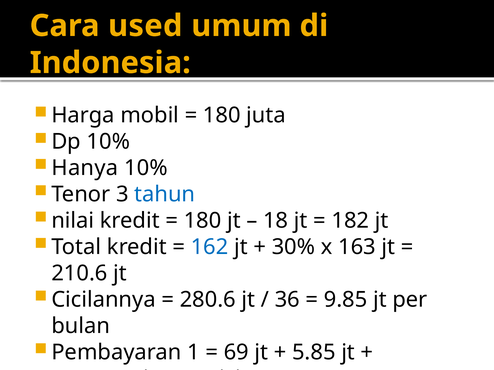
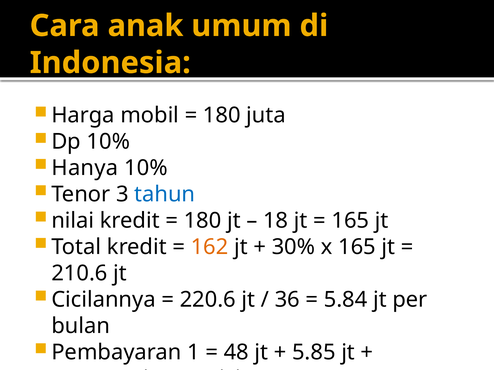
used: used -> anak
182 at (350, 221): 182 -> 165
162 colour: blue -> orange
x 163: 163 -> 165
280.6: 280.6 -> 220.6
9.85: 9.85 -> 5.84
69: 69 -> 48
